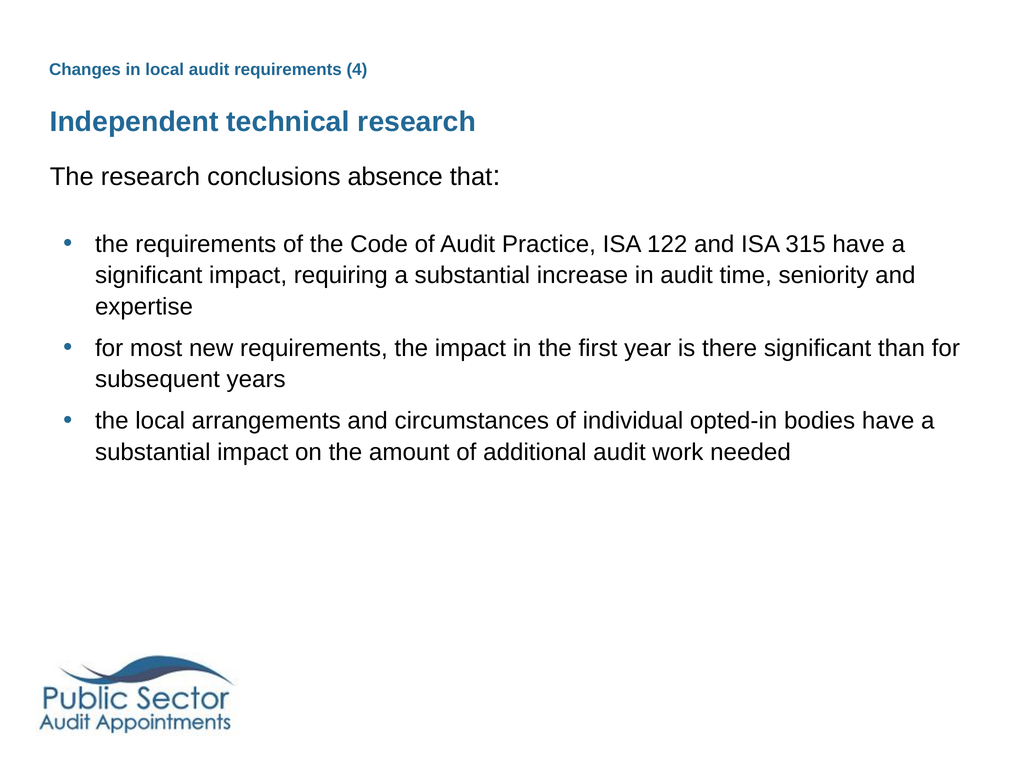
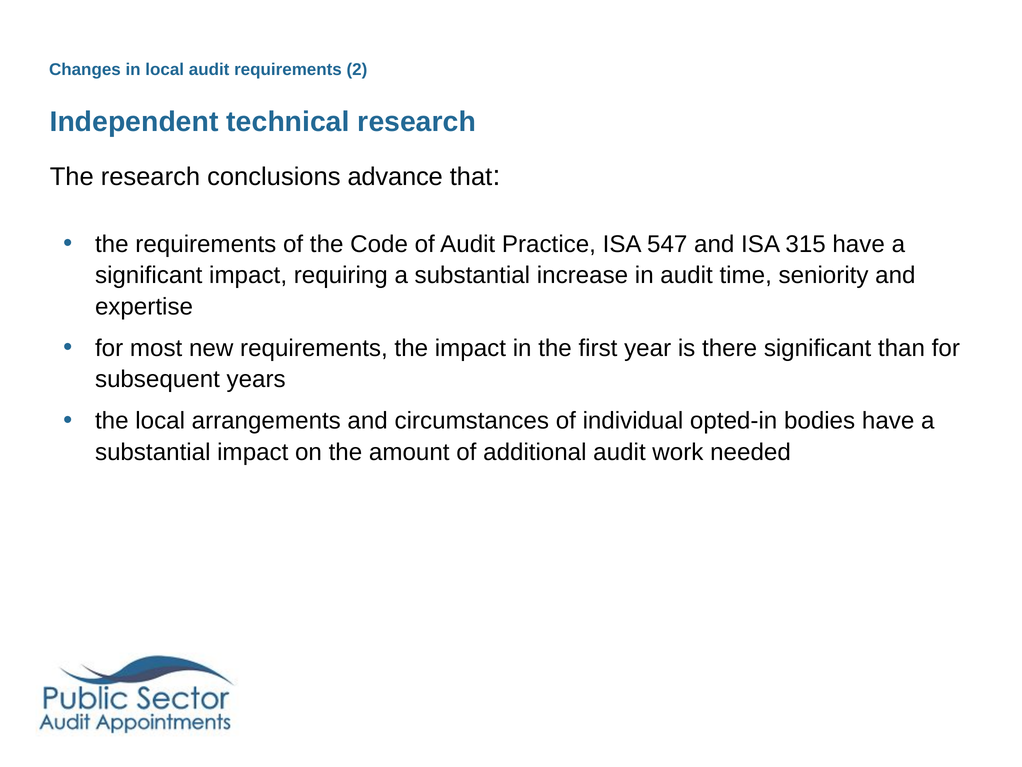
4: 4 -> 2
absence: absence -> advance
122: 122 -> 547
